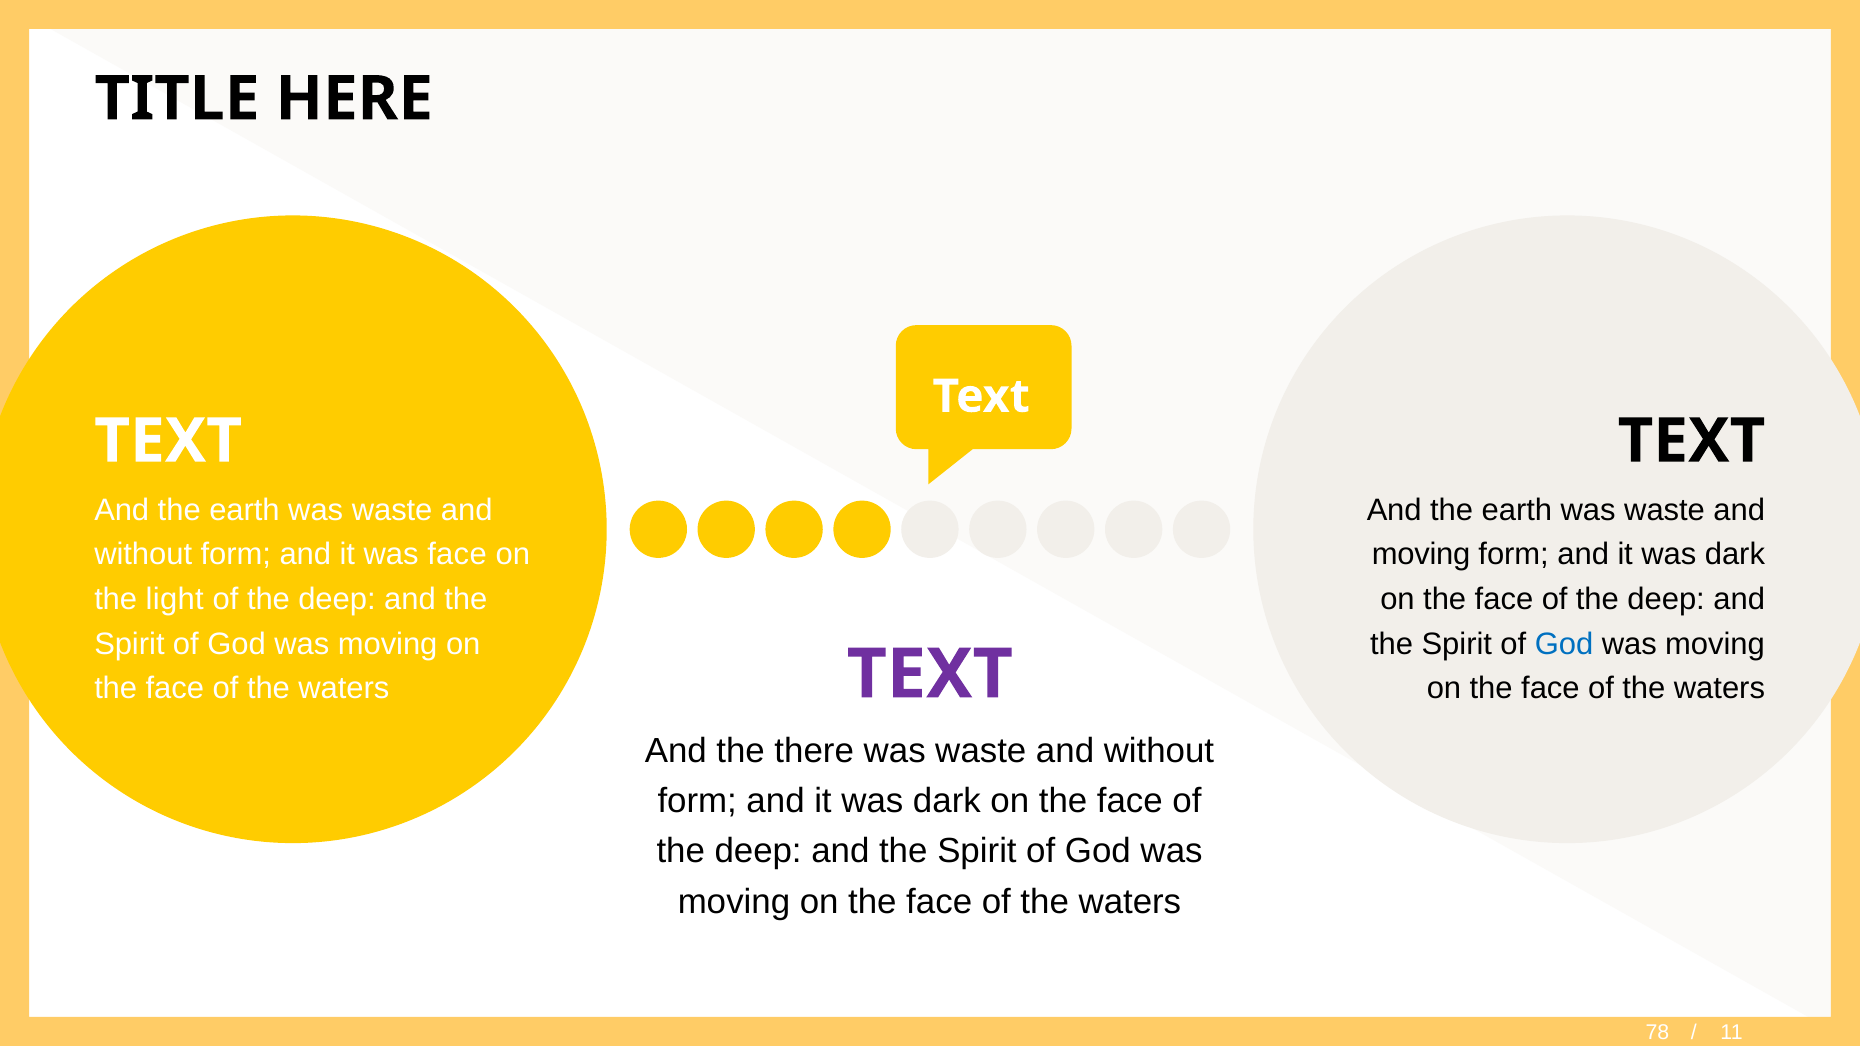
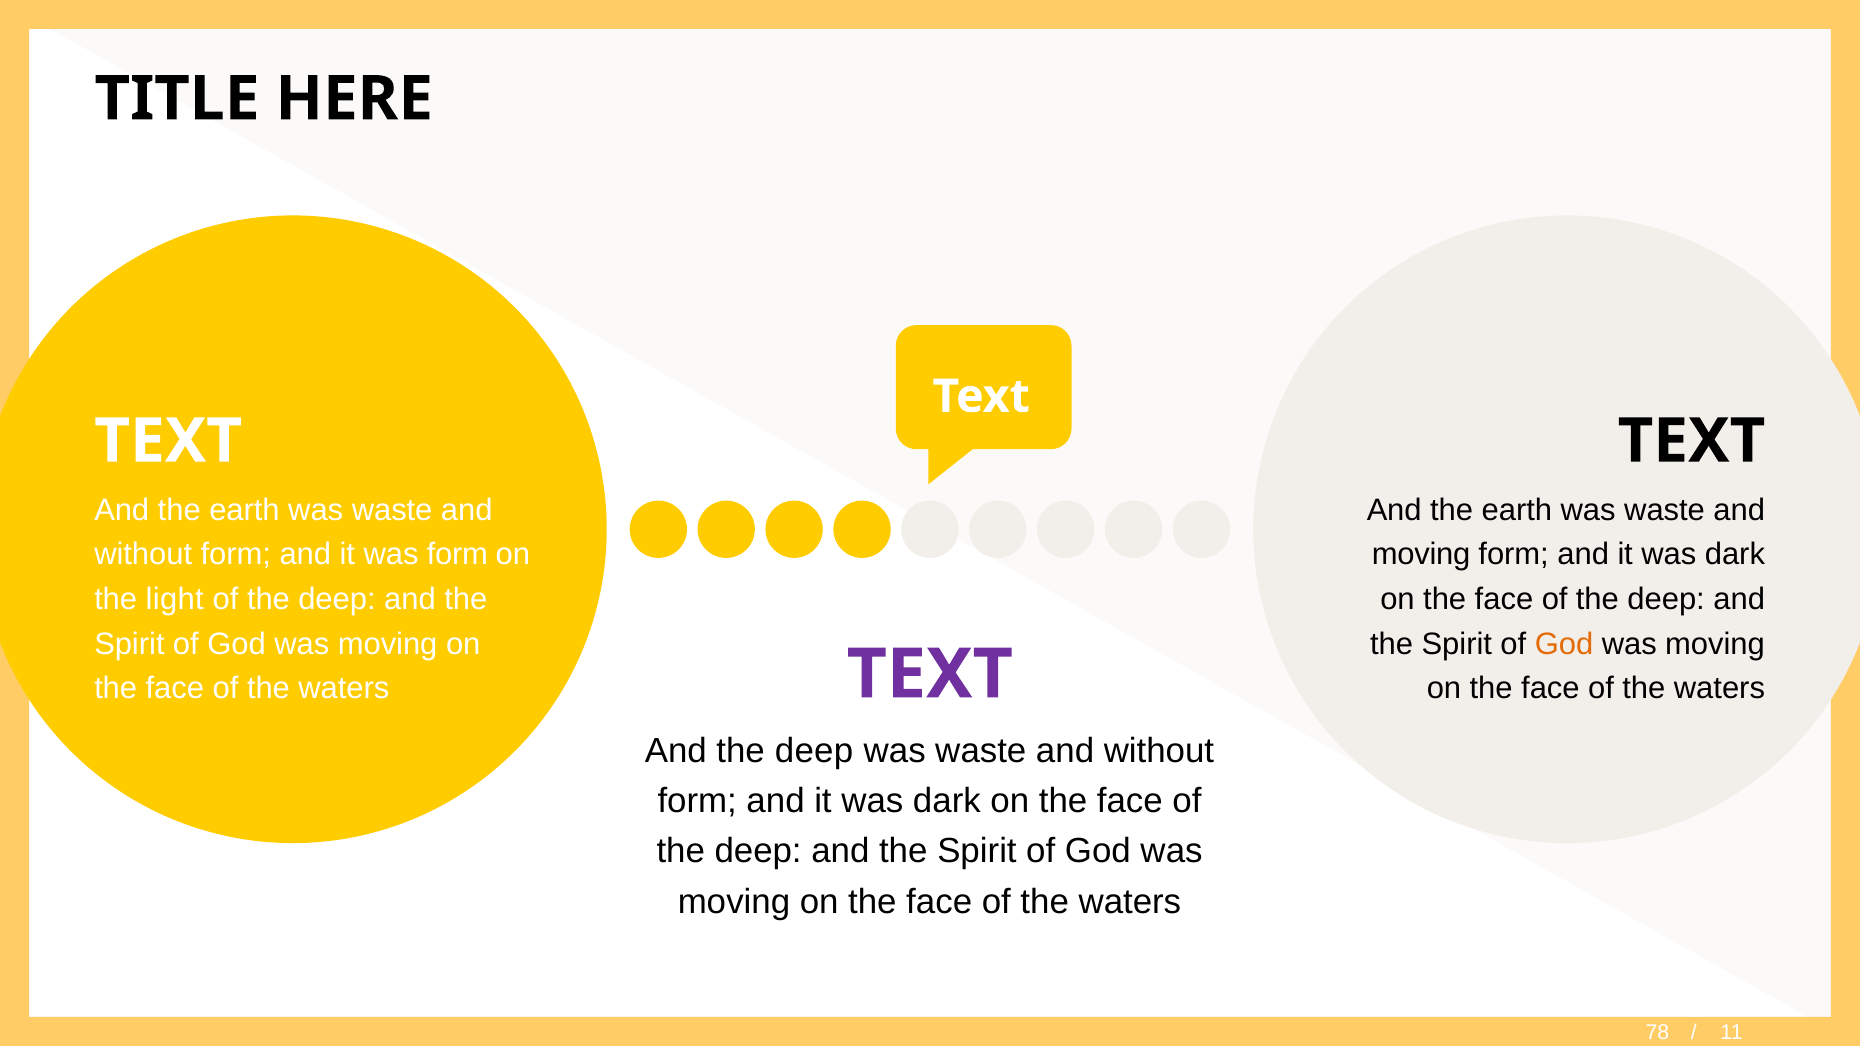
was face: face -> form
God at (1564, 644) colour: blue -> orange
And the there: there -> deep
